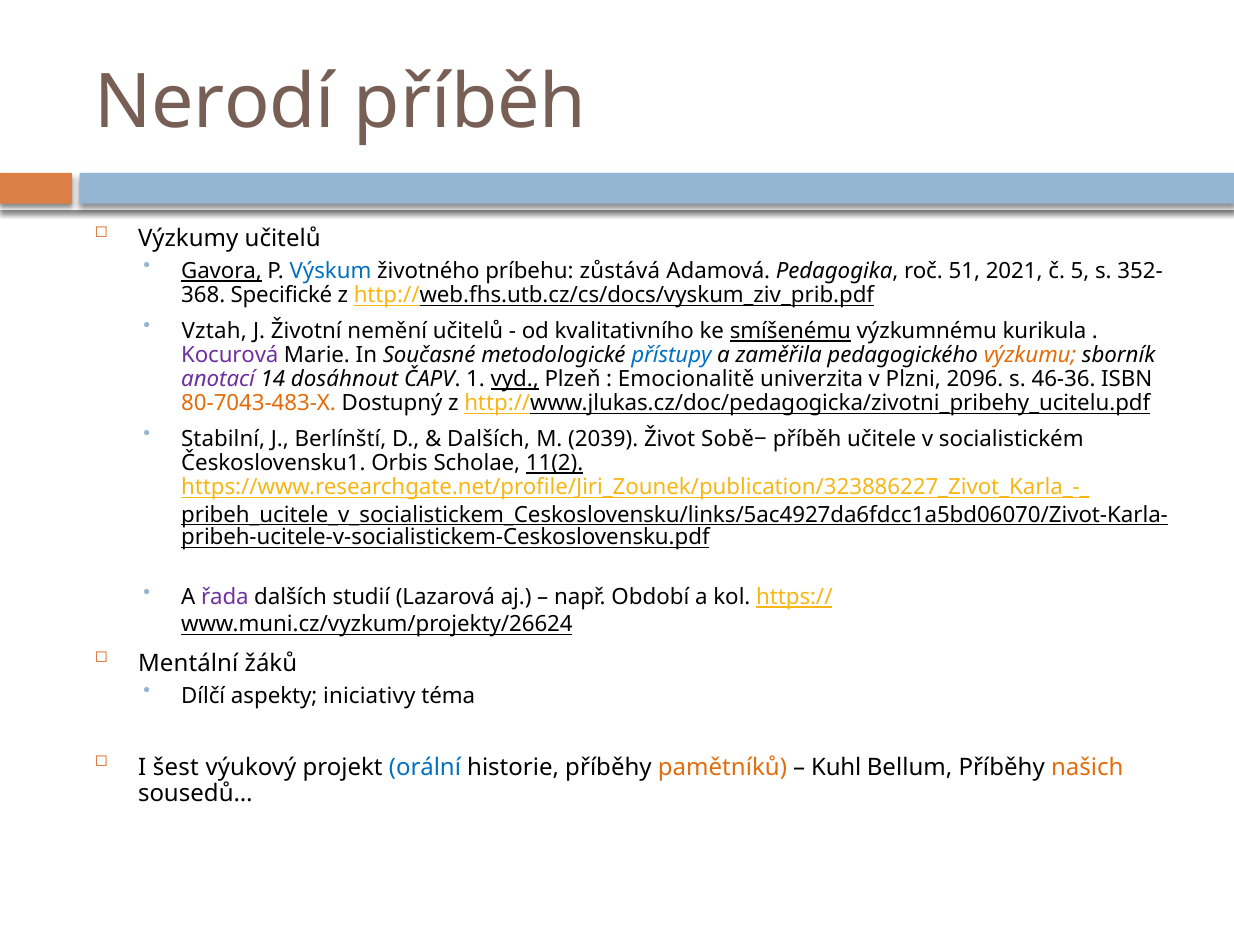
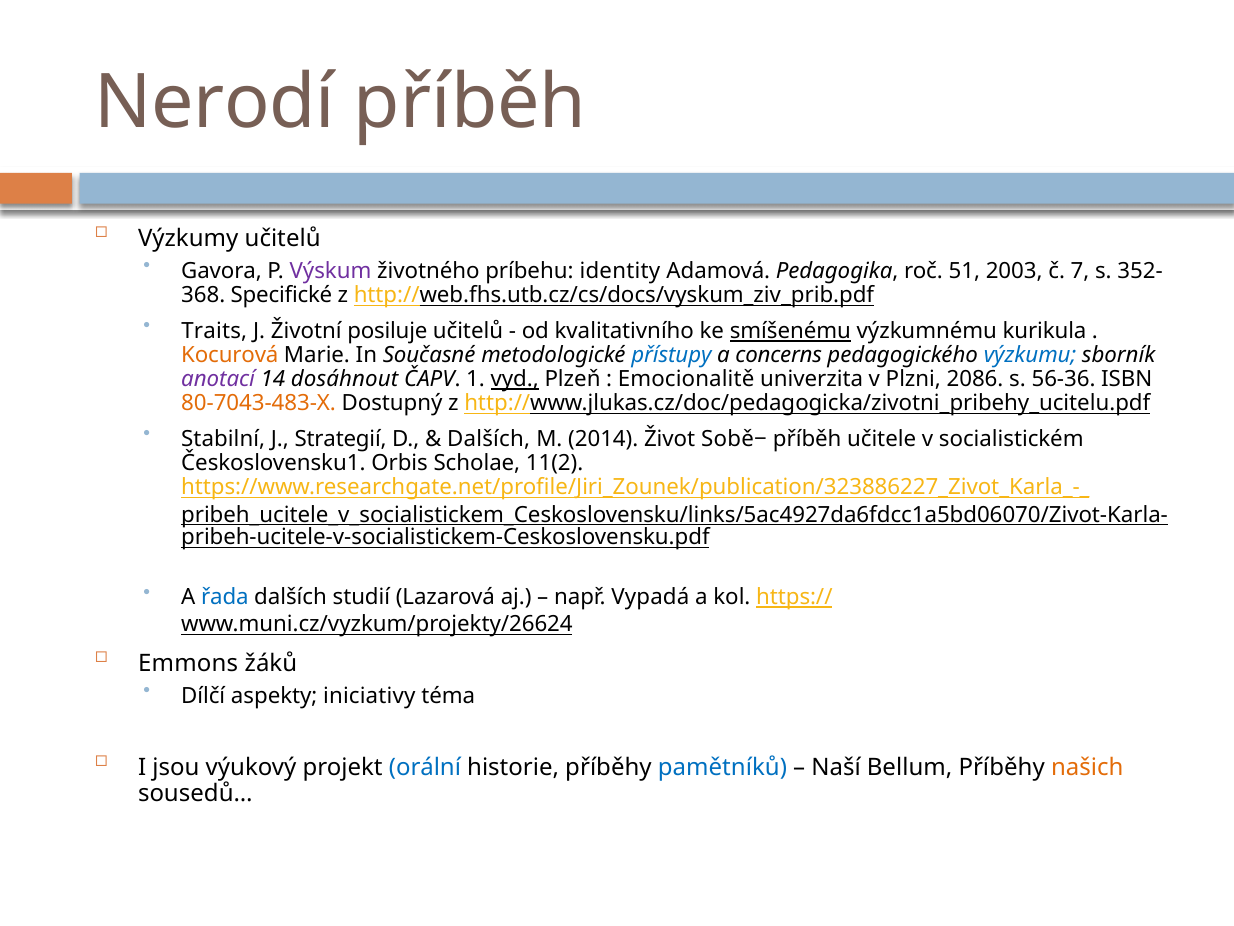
Gavora underline: present -> none
Výskum colour: blue -> purple
zůstává: zůstává -> identity
2021: 2021 -> 2003
5: 5 -> 7
Vztah: Vztah -> Traits
nemění: nemění -> posiluje
Kocurová colour: purple -> orange
zaměřila: zaměřila -> concerns
výzkumu colour: orange -> blue
2096: 2096 -> 2086
46-36: 46-36 -> 56-36
Berlínští: Berlínští -> Strategií
2039: 2039 -> 2014
11(2 underline: present -> none
řada colour: purple -> blue
Období: Období -> Vypadá
Mentální: Mentální -> Emmons
šest: šest -> jsou
pamětníků colour: orange -> blue
Kuhl: Kuhl -> Naší
